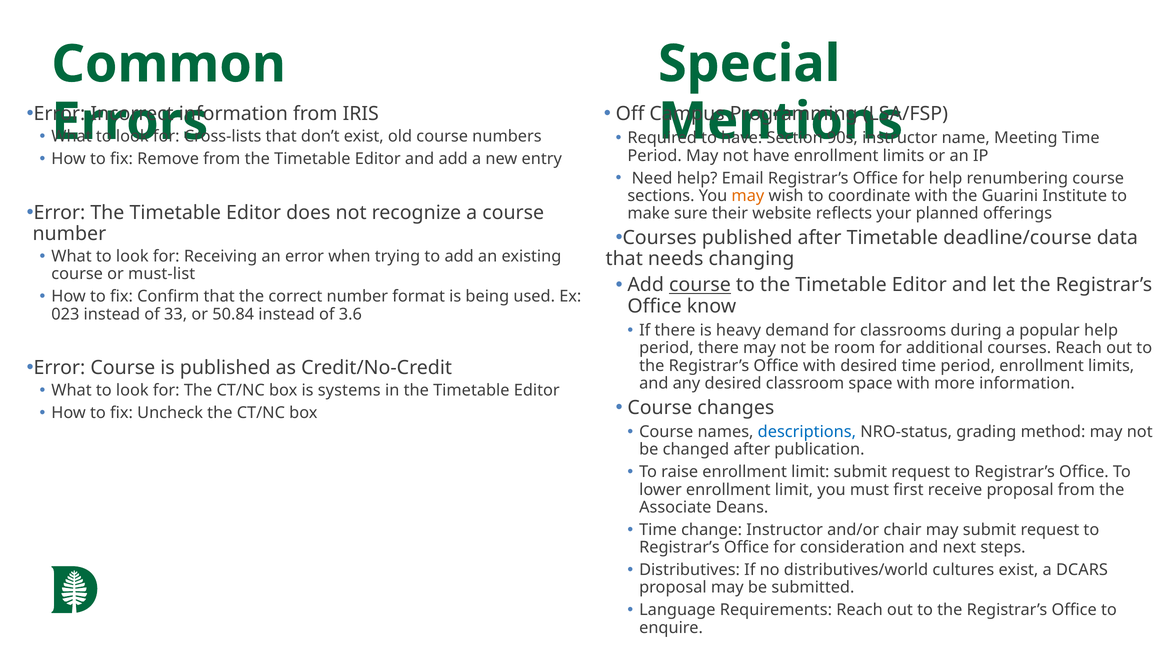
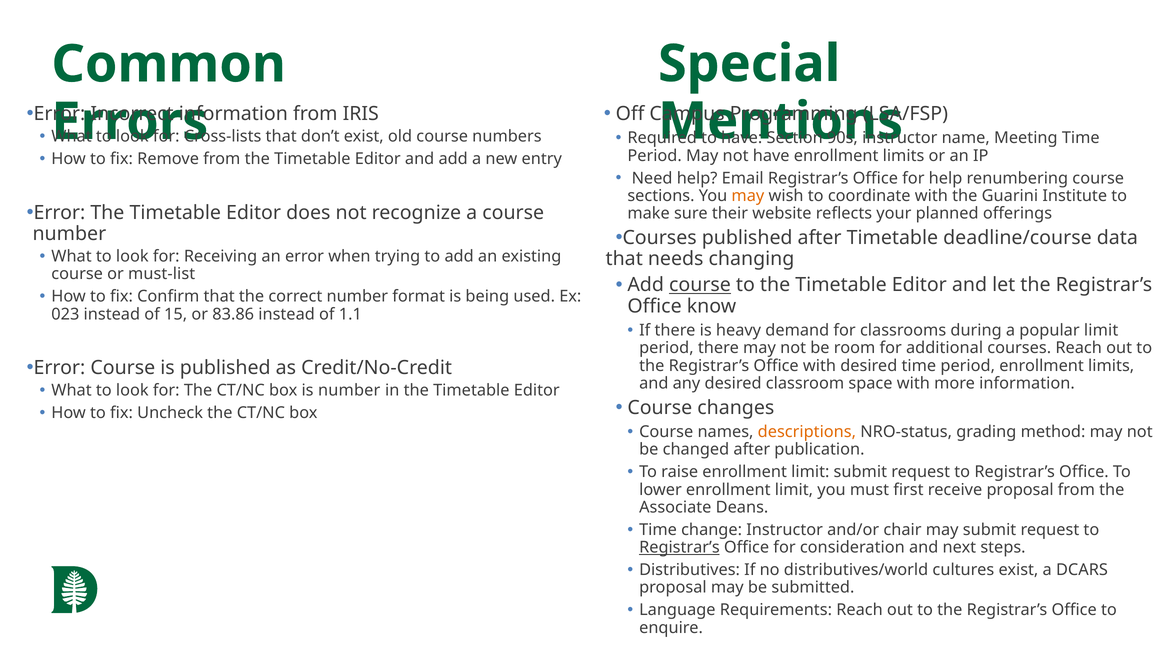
33: 33 -> 15
50.84: 50.84 -> 83.86
3.6: 3.6 -> 1.1
popular help: help -> limit
is systems: systems -> number
descriptions colour: blue -> orange
Registrar’s at (679, 547) underline: none -> present
